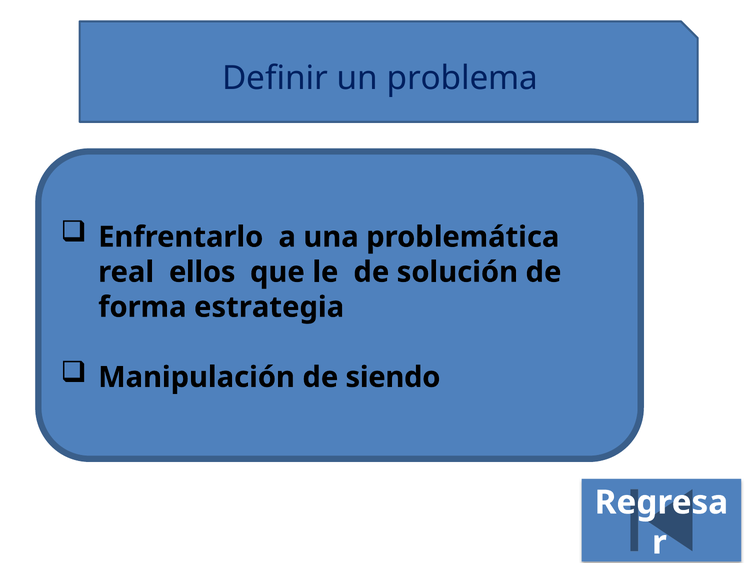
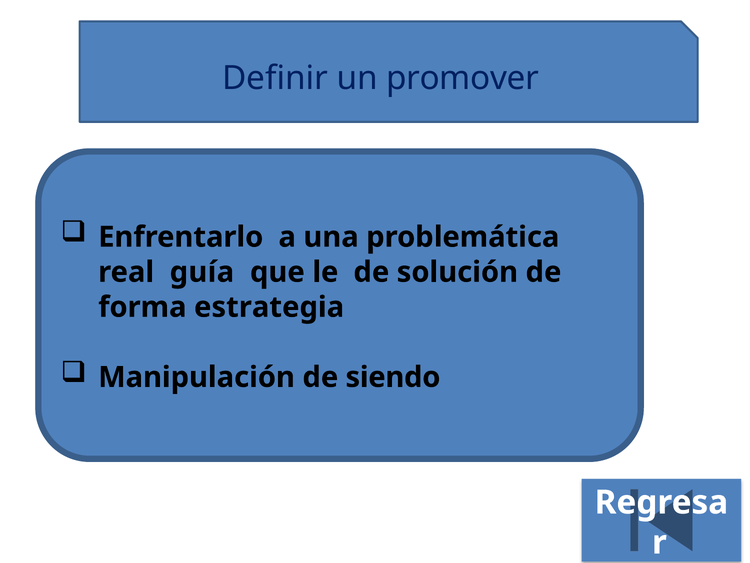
problema: problema -> promover
ellos: ellos -> guía
